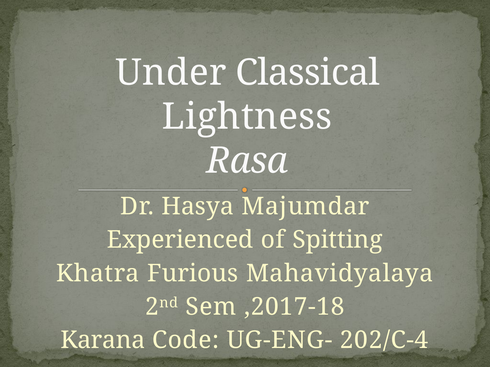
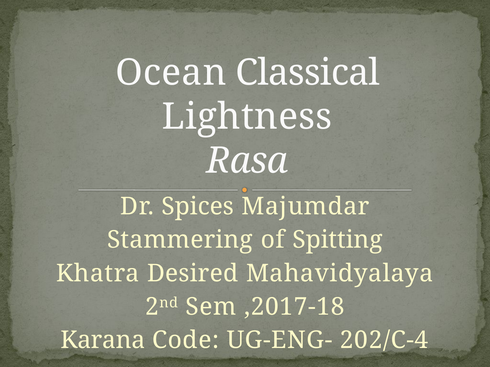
Under: Under -> Ocean
Hasya: Hasya -> Spices
Experienced: Experienced -> Stammering
Furious: Furious -> Desired
